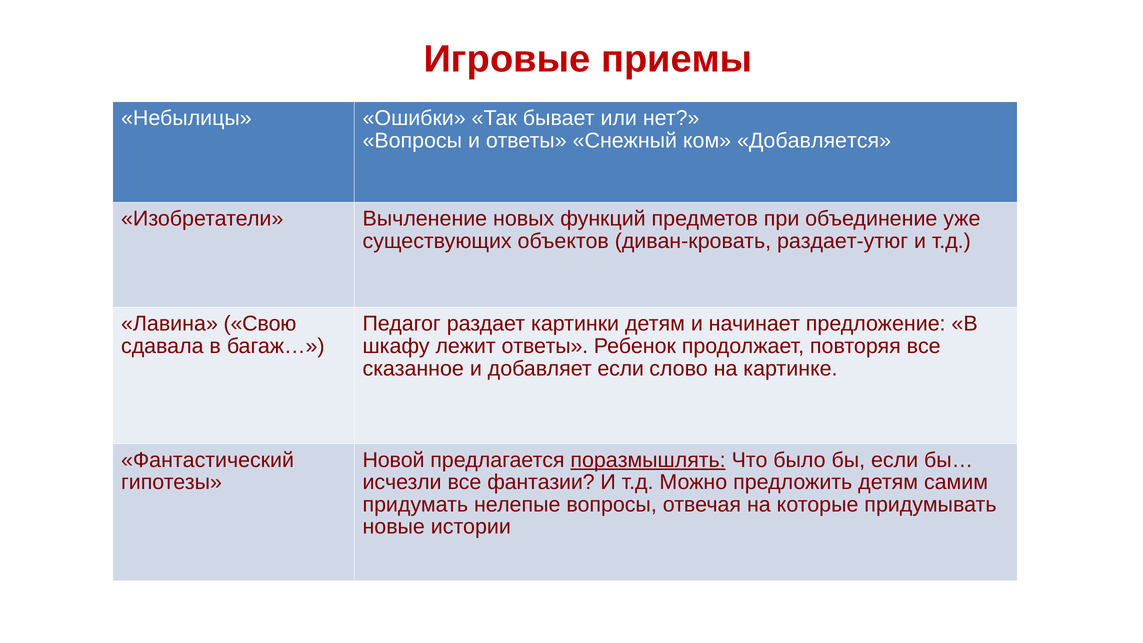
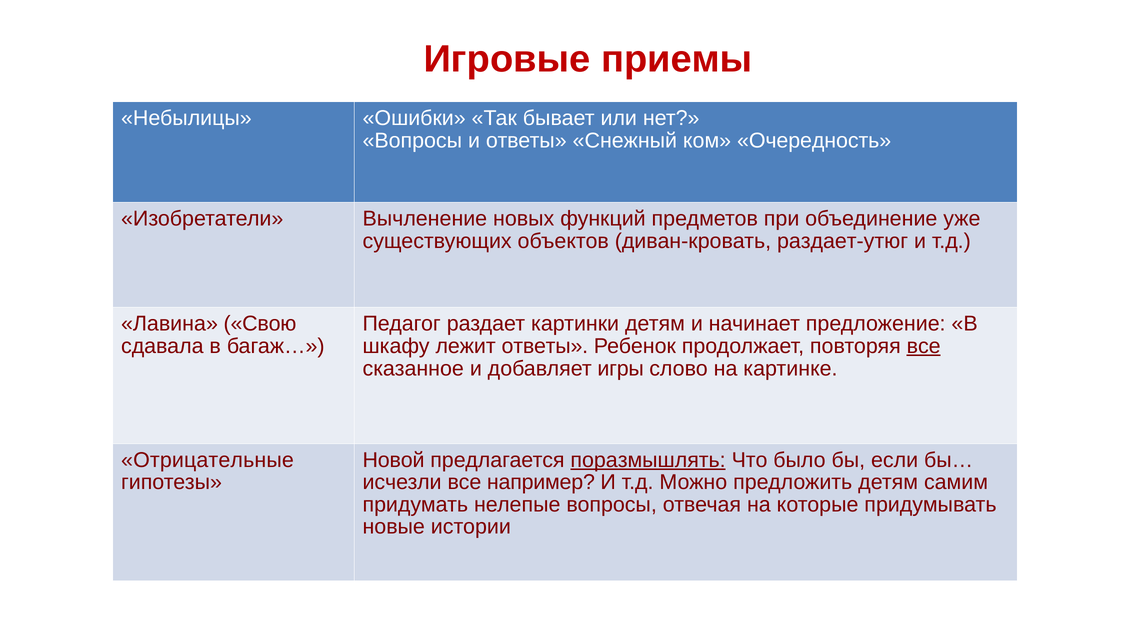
Добавляется: Добавляется -> Очередность
все at (924, 346) underline: none -> present
добавляет если: если -> игры
Фантастический: Фантастический -> Отрицательные
фантазии: фантазии -> например
